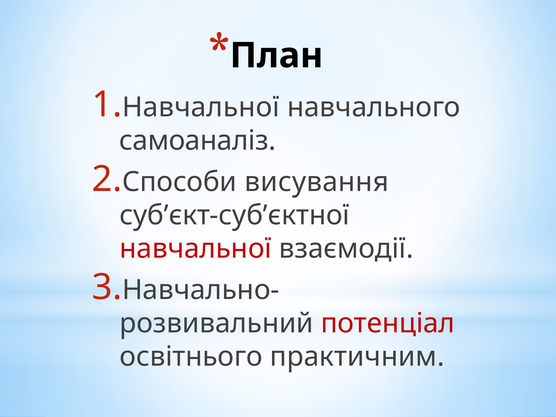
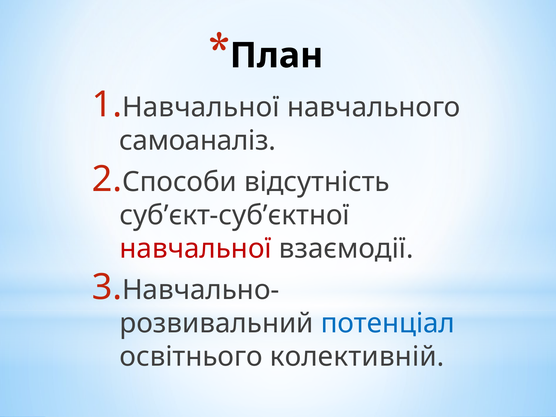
висування: висування -> відсутність
потенціал colour: red -> blue
практичним: практичним -> колективній
